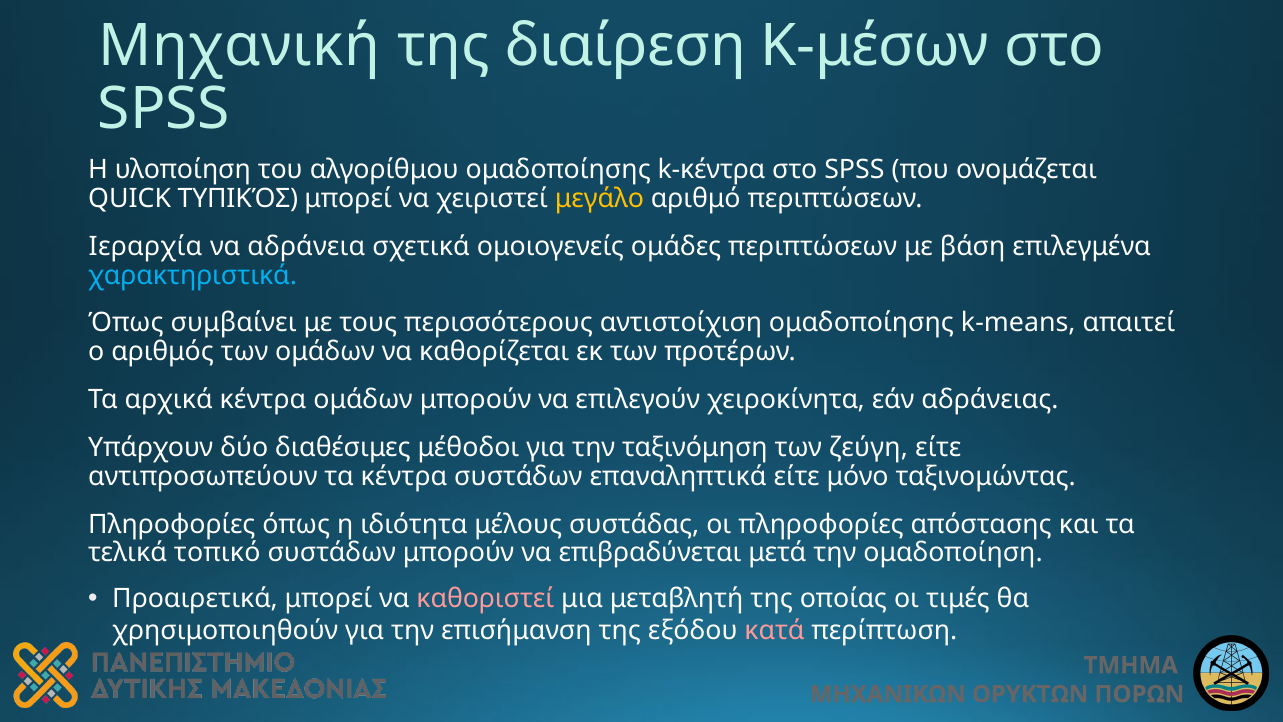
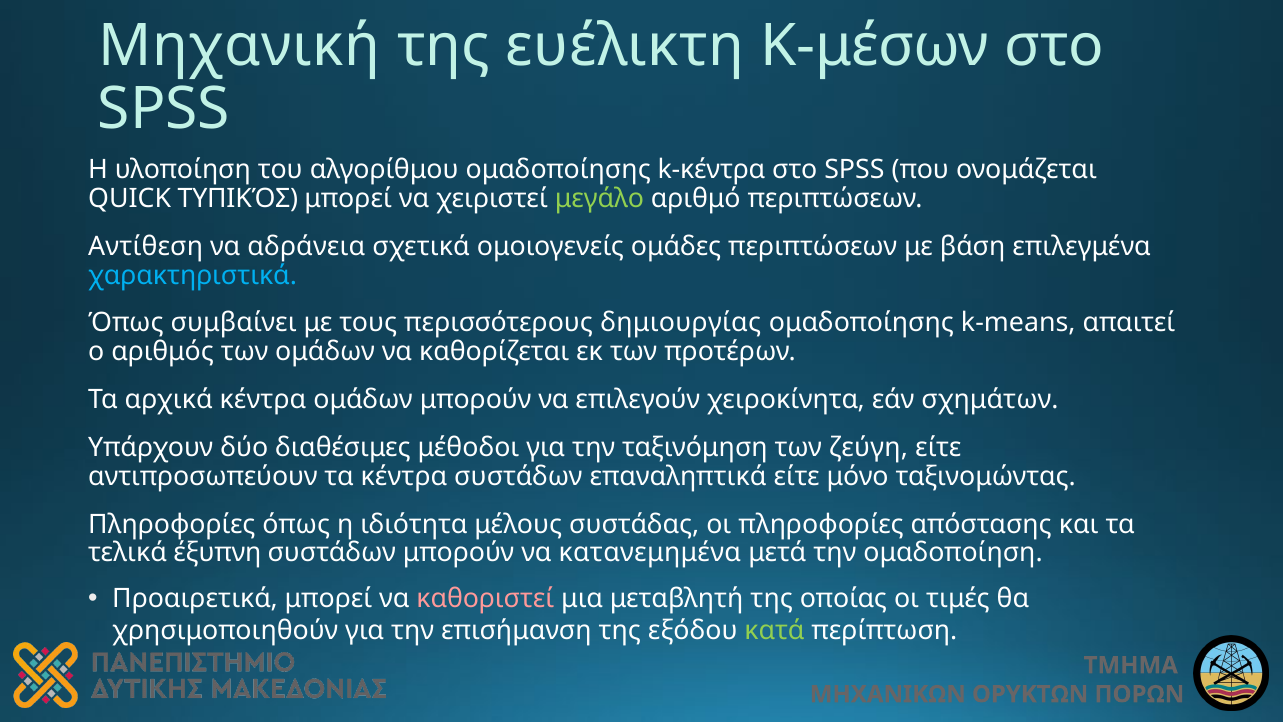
διαίρεση: διαίρεση -> ευέλικτη
μεγάλο colour: yellow -> light green
Ιεραρχία: Ιεραρχία -> Αντίθεση
αντιστοίχιση: αντιστοίχιση -> δημιουργίας
αδράνειας: αδράνειας -> σχημάτων
τοπικό: τοπικό -> έξυπνη
επιβραδύνεται: επιβραδύνεται -> κατανεμημένα
κατά colour: pink -> light green
